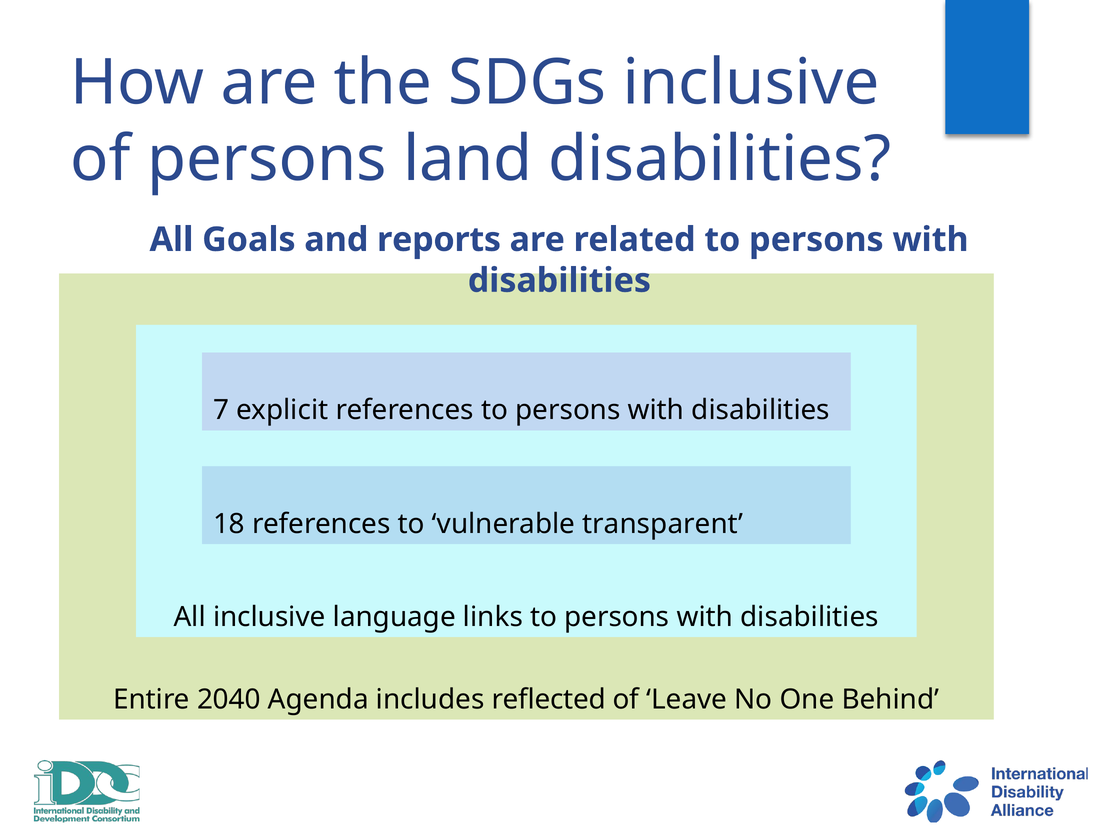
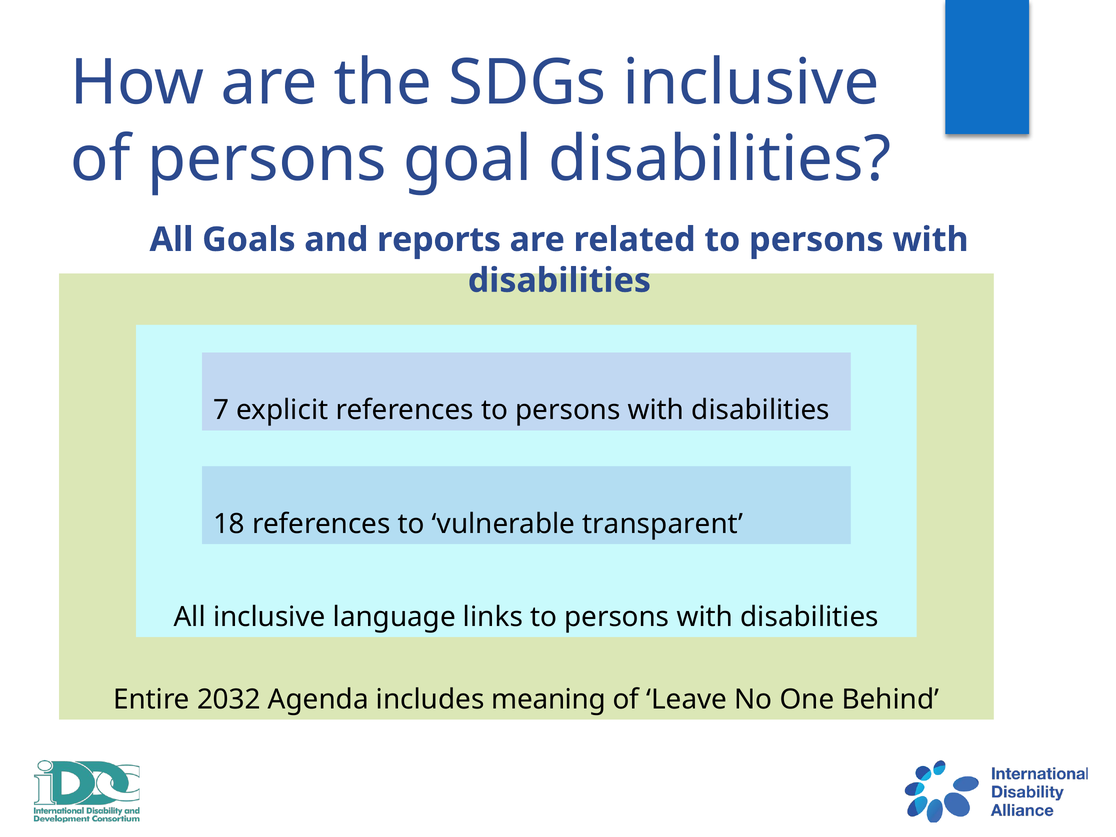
land: land -> goal
2040: 2040 -> 2032
reflected: reflected -> meaning
